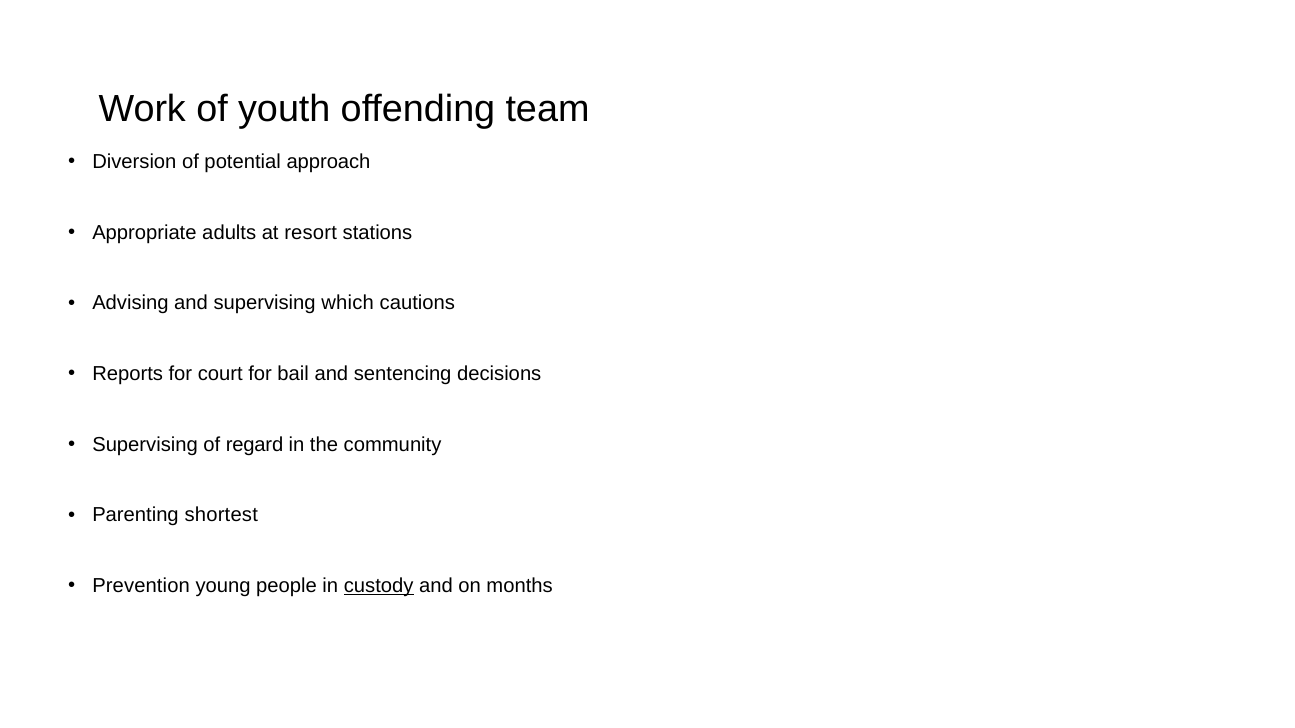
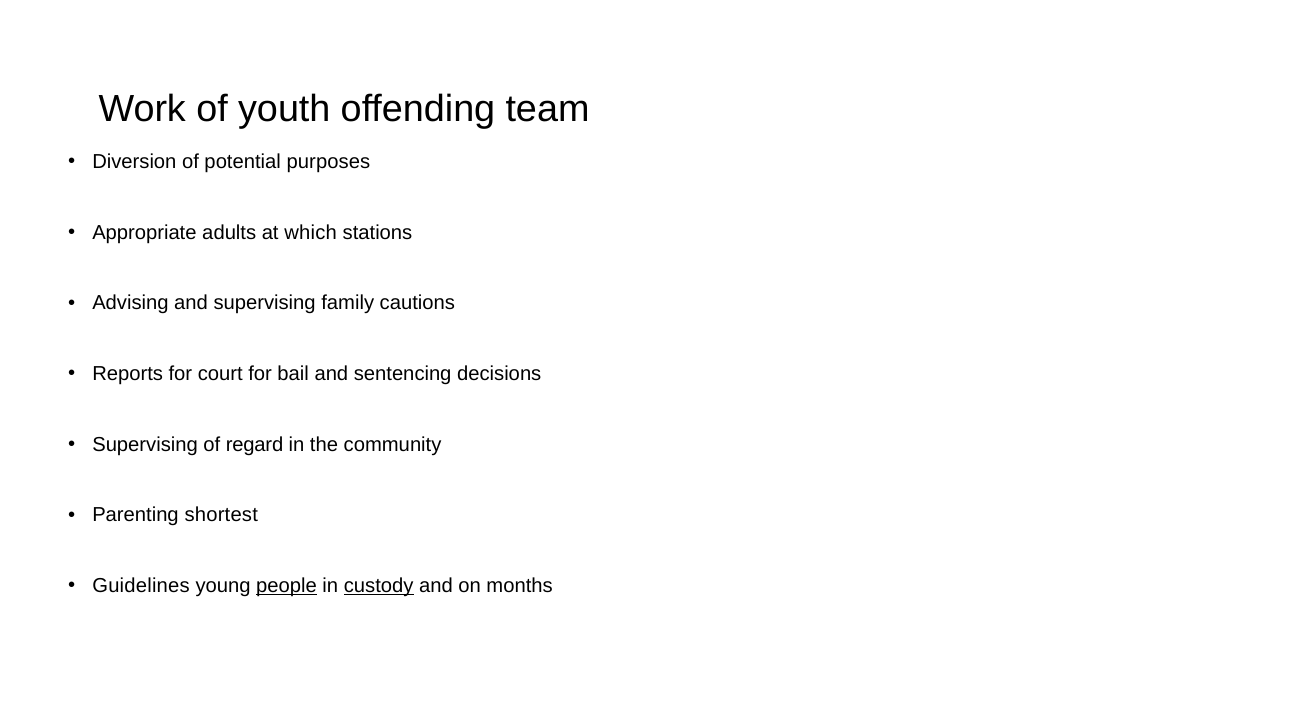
approach: approach -> purposes
resort: resort -> which
which: which -> family
Prevention: Prevention -> Guidelines
people underline: none -> present
